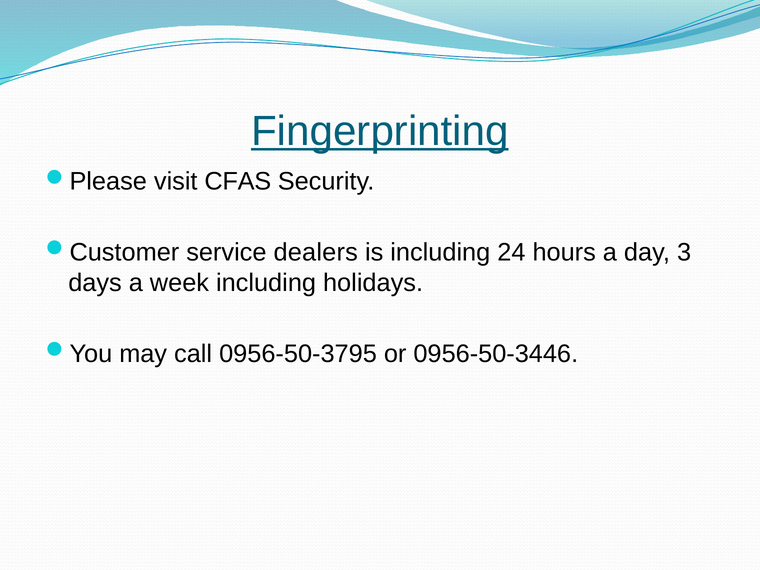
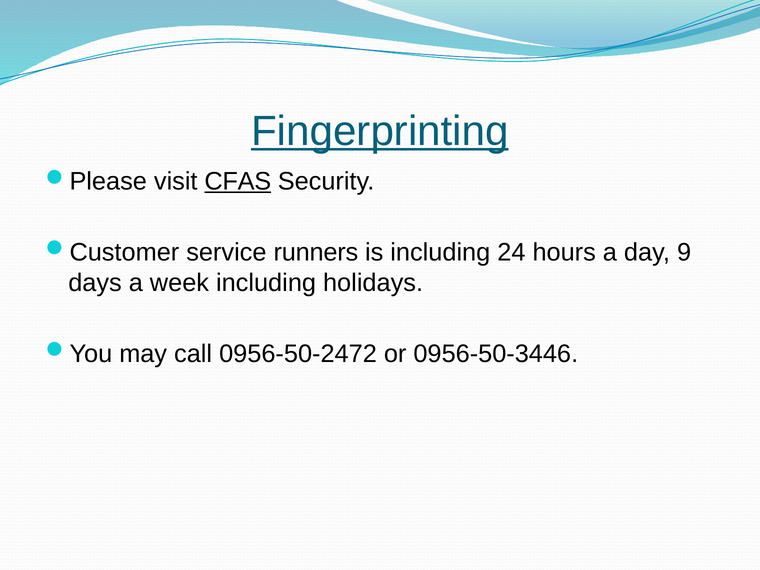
CFAS underline: none -> present
dealers: dealers -> runners
3: 3 -> 9
0956-50-3795: 0956-50-3795 -> 0956-50-2472
